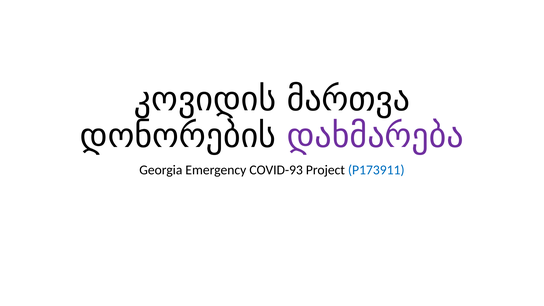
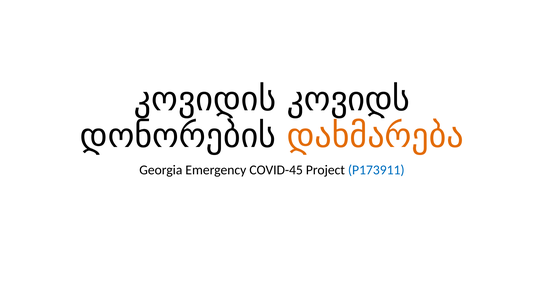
მართვა: მართვა -> კოვიდს
დახმარება colour: purple -> orange
COVID-93: COVID-93 -> COVID-45
